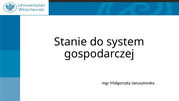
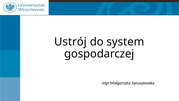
Stanie: Stanie -> Ustrój
